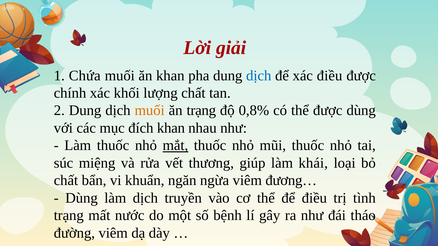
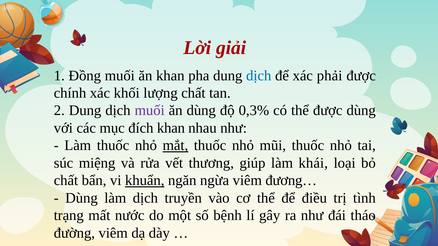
Chứa: Chứa -> Đồng
xác điều: điều -> phải
muối at (150, 111) colour: orange -> purple
ăn trạng: trạng -> dùng
0,8%: 0,8% -> 0,3%
khuẩn underline: none -> present
